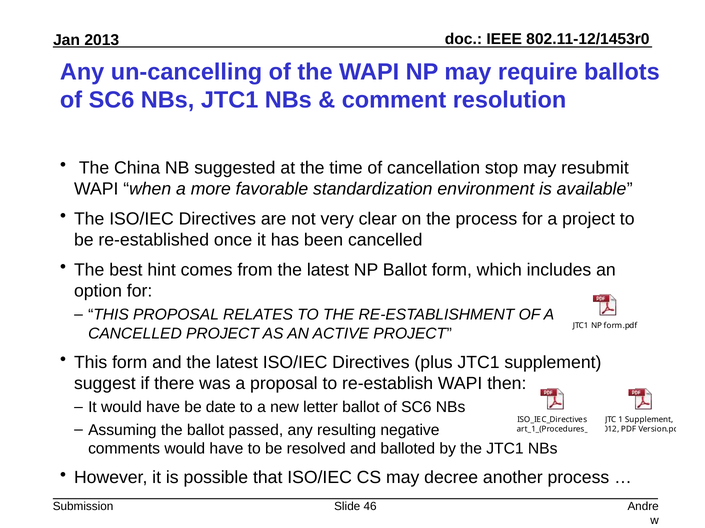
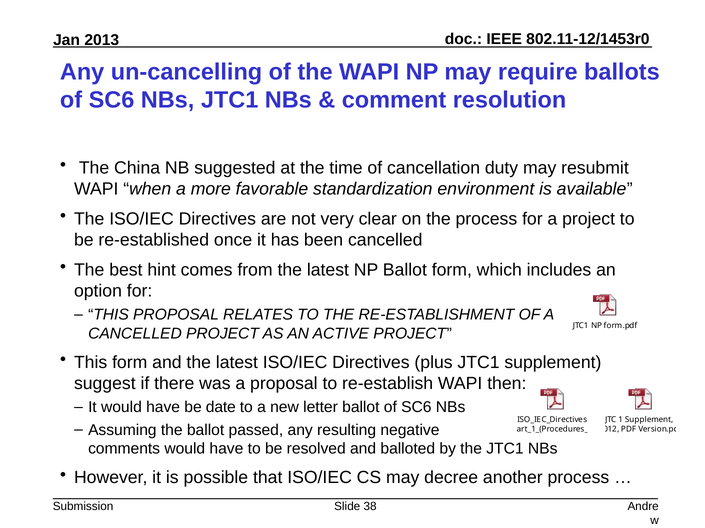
stop: stop -> duty
46: 46 -> 38
